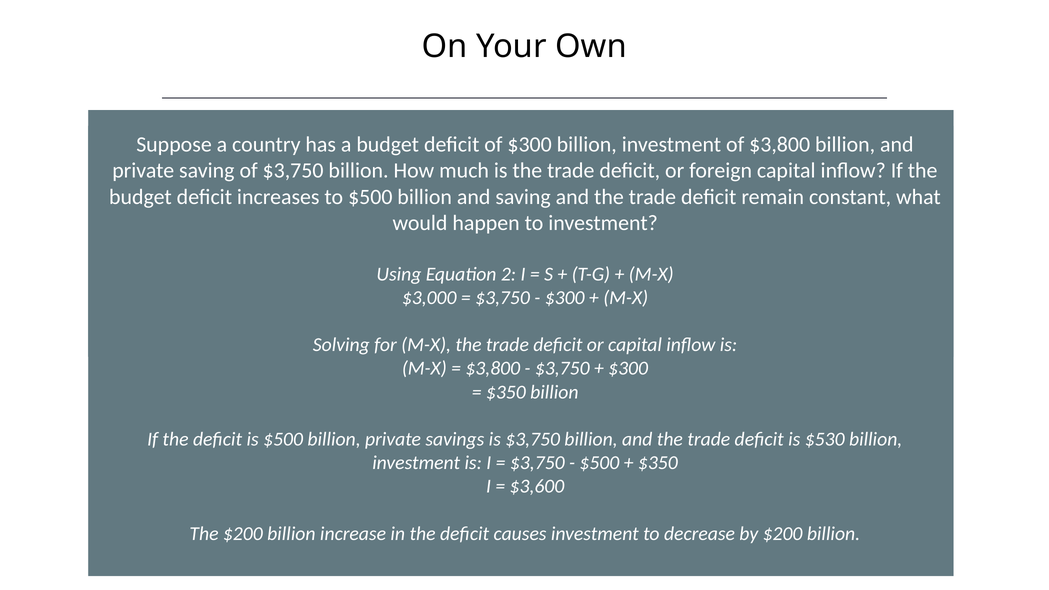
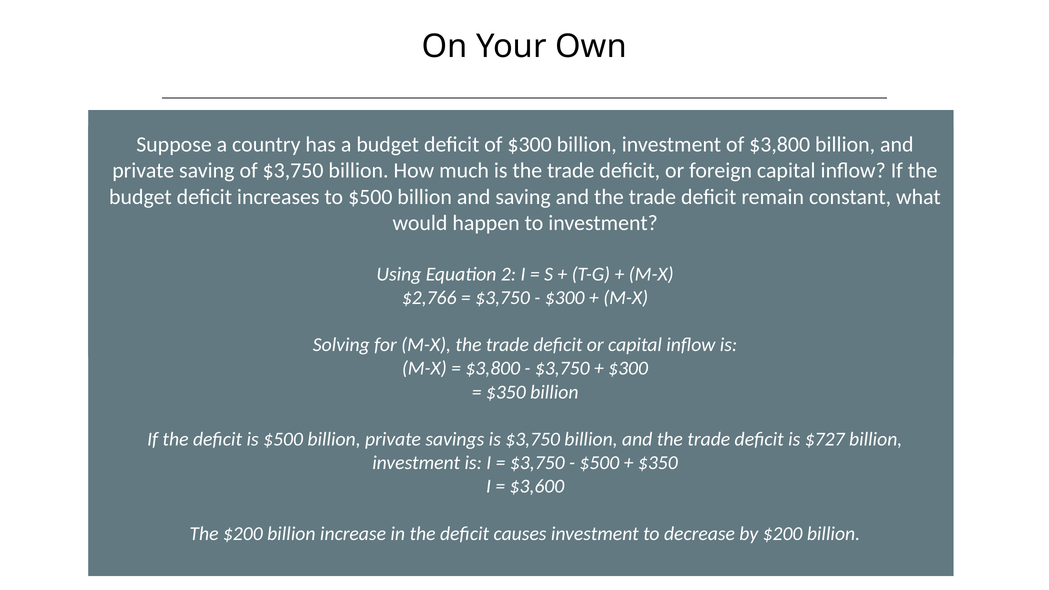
$3,000: $3,000 -> $2,766
$530: $530 -> $727
